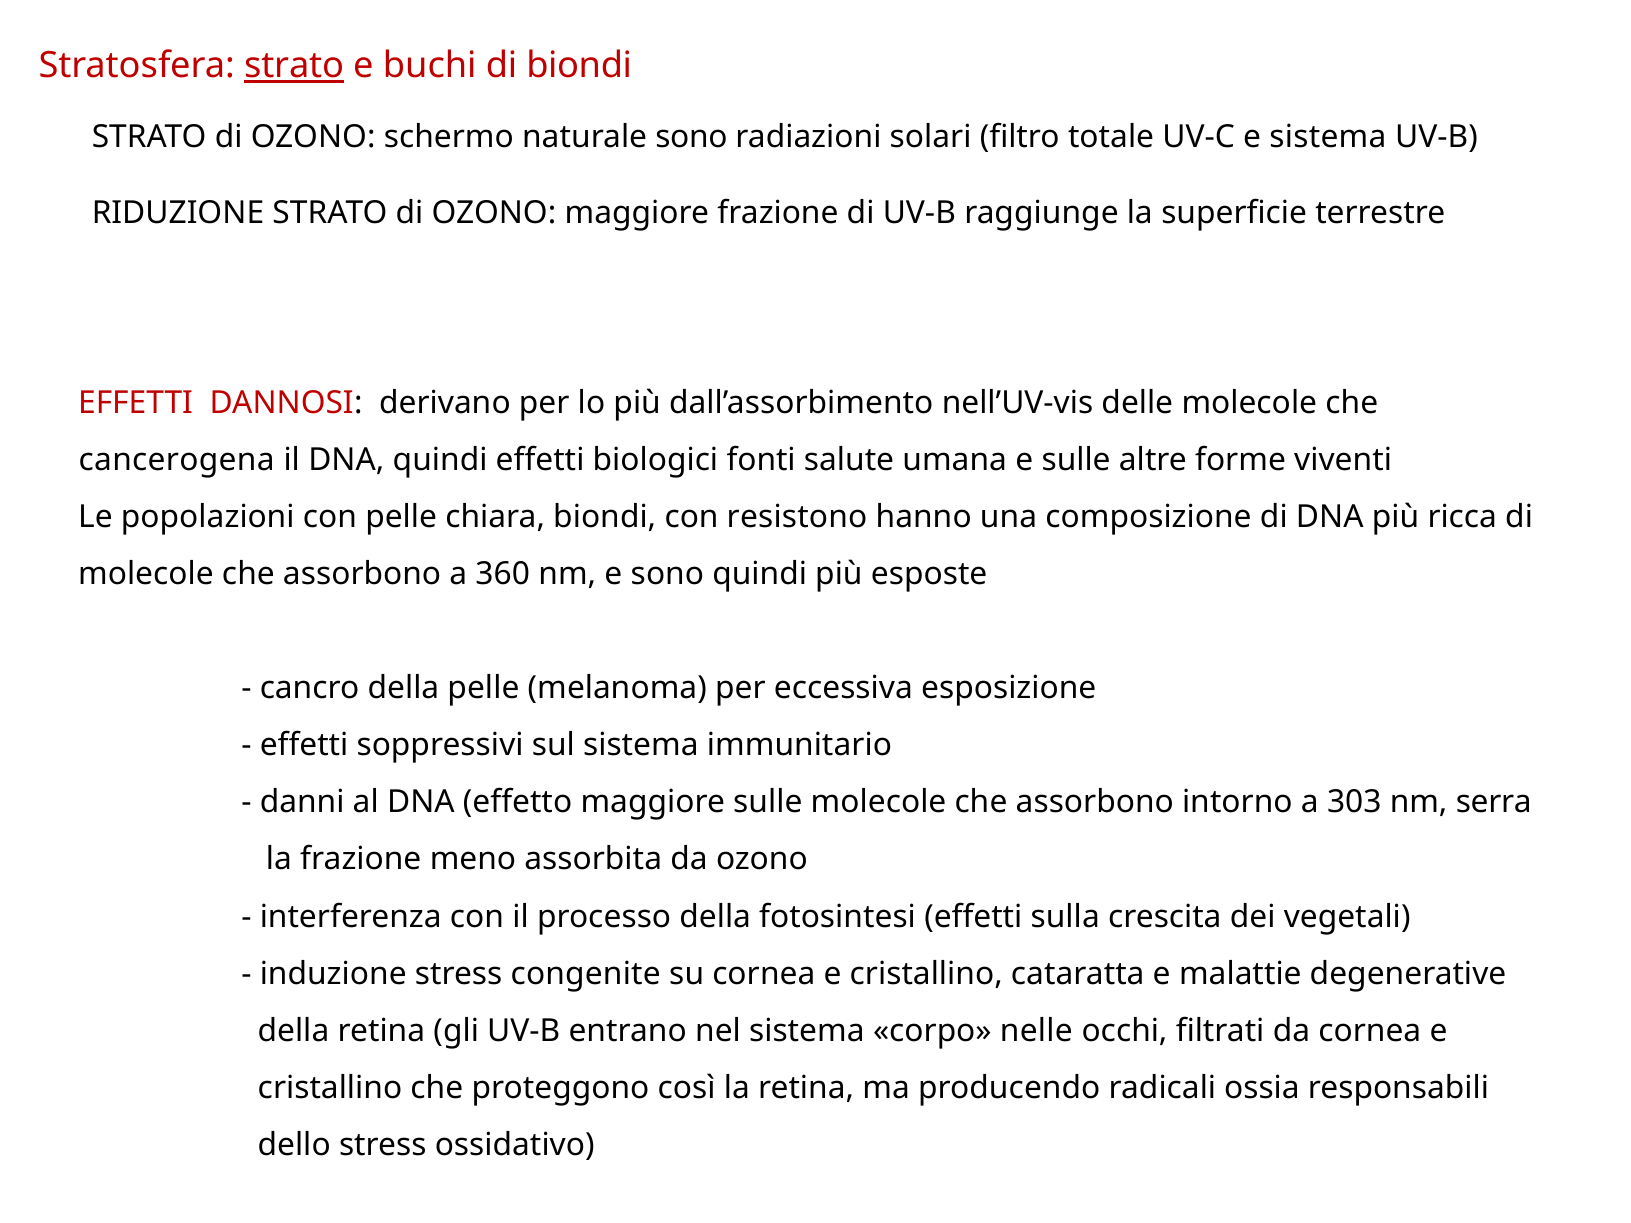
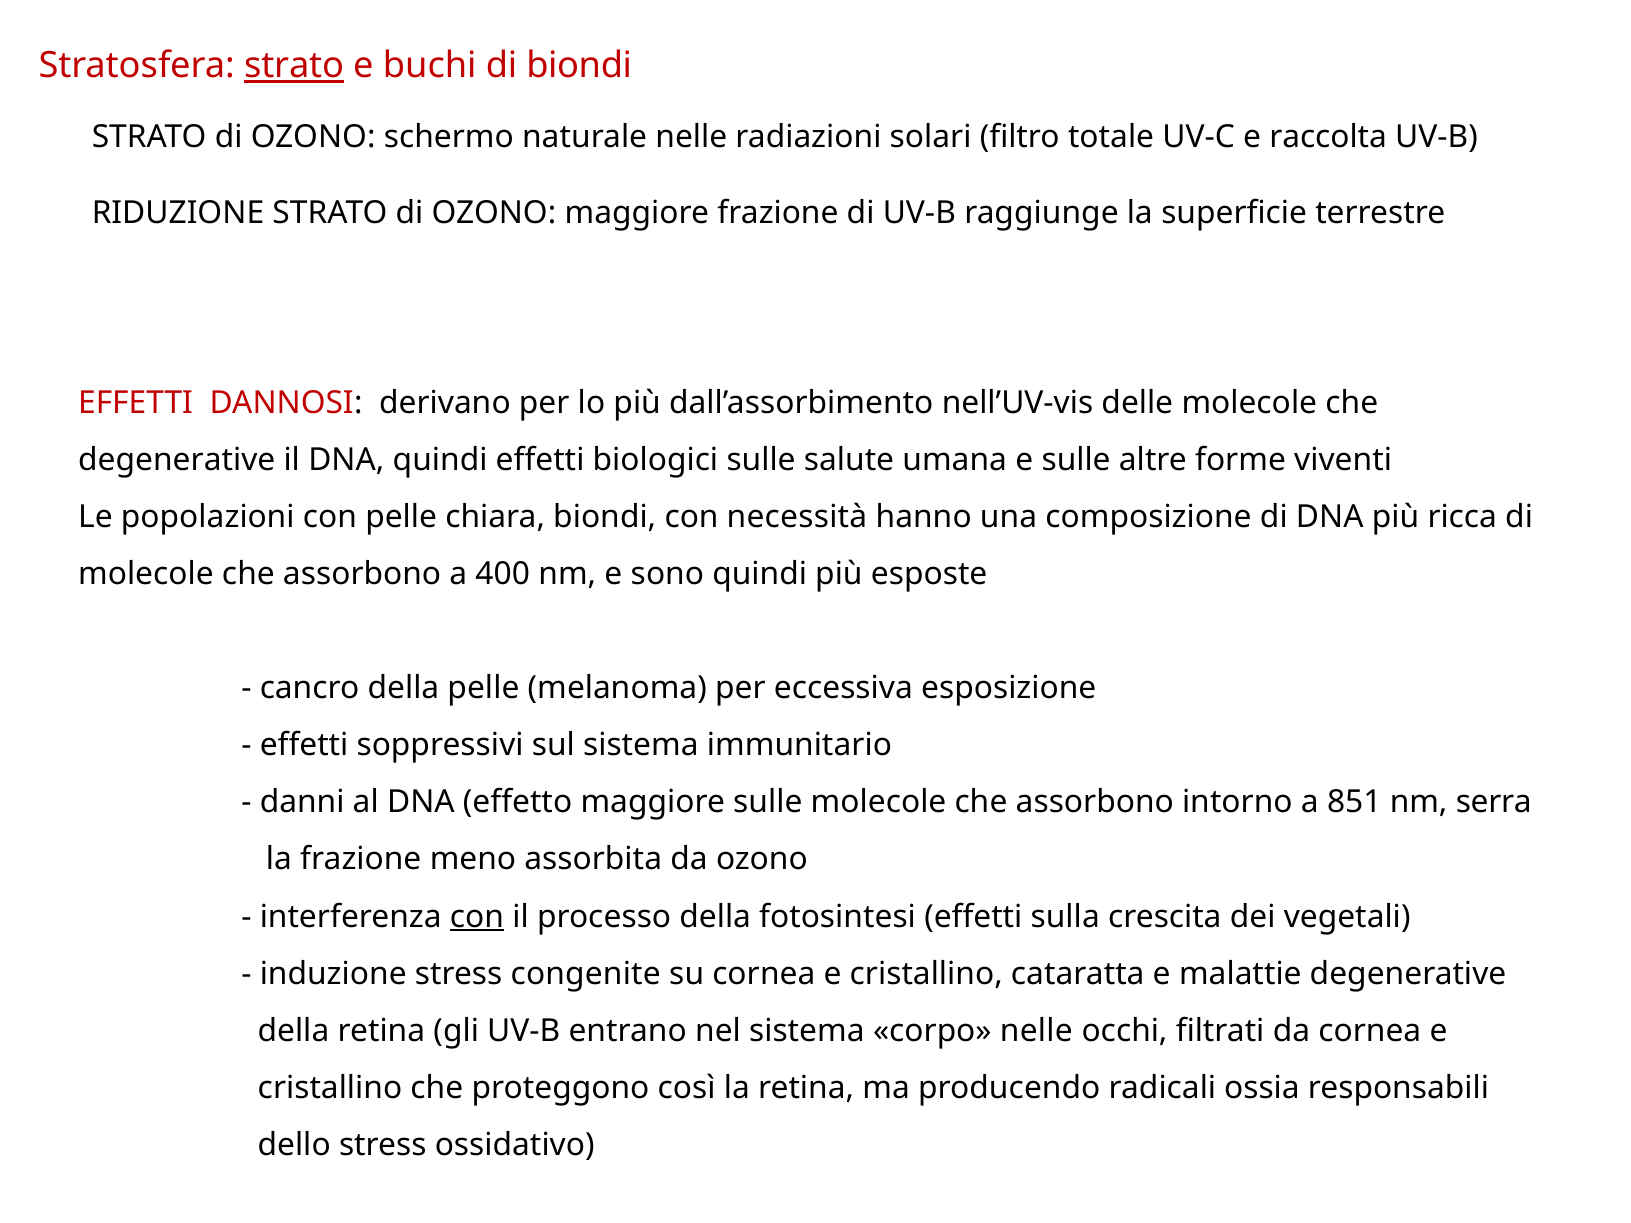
naturale sono: sono -> nelle
e sistema: sistema -> raccolta
cancerogena at (177, 460): cancerogena -> degenerative
biologici fonti: fonti -> sulle
resistono: resistono -> necessità
360: 360 -> 400
303: 303 -> 851
con at (477, 917) underline: none -> present
